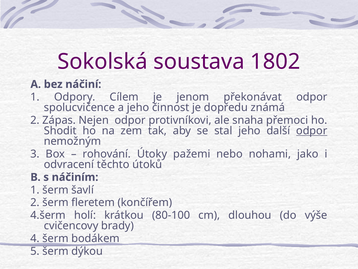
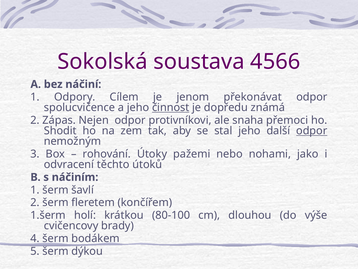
1802: 1802 -> 4566
činnost underline: none -> present
4.šerm: 4.šerm -> 1.šerm
